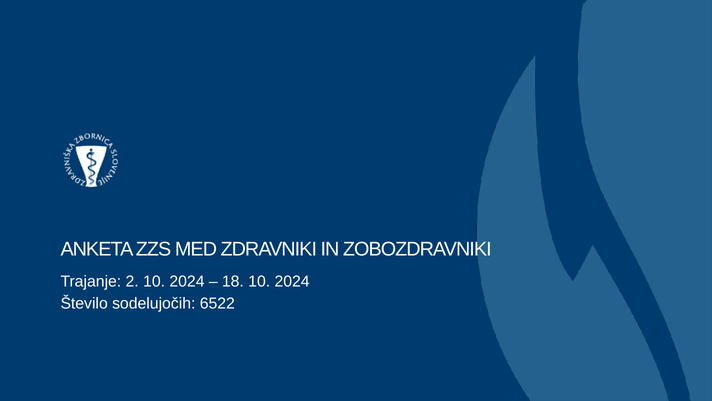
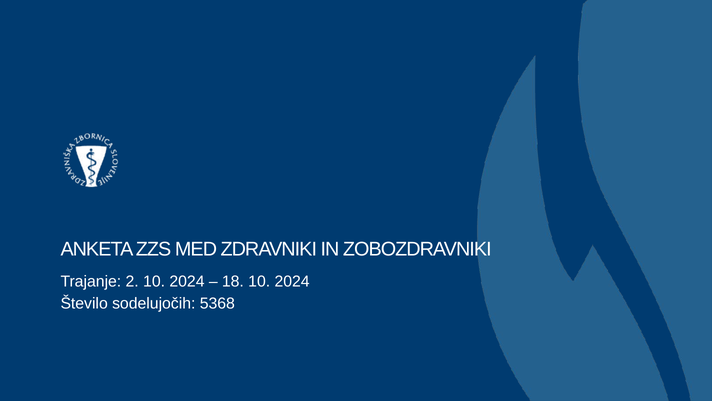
6522: 6522 -> 5368
